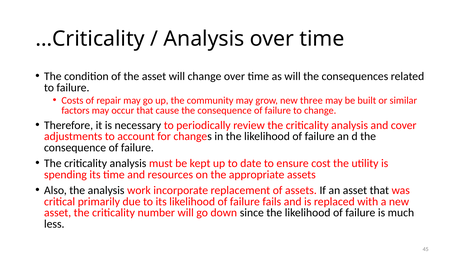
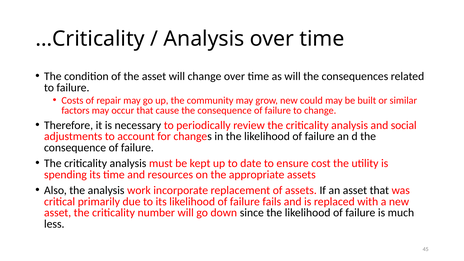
three: three -> could
cover: cover -> social
